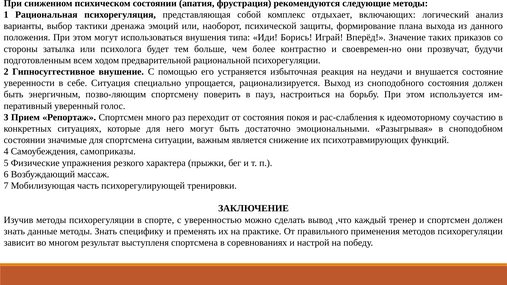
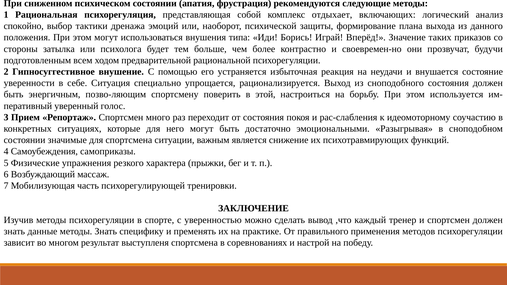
варианты: варианты -> спокойно
пауз: пауз -> этой
